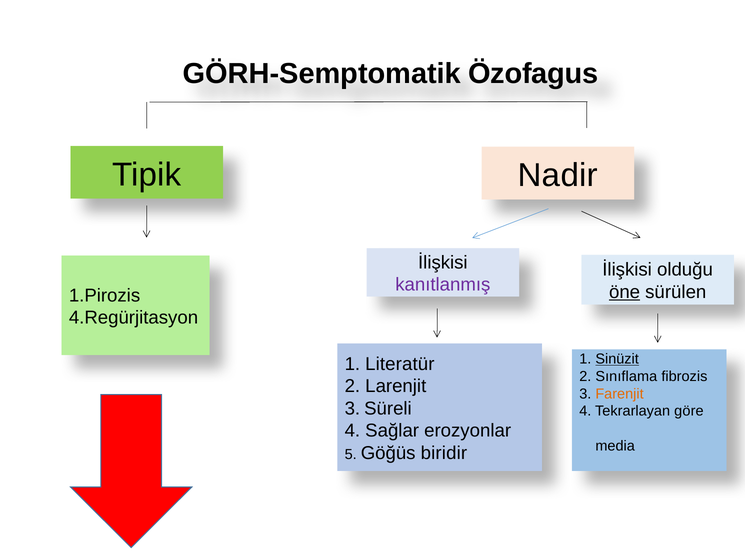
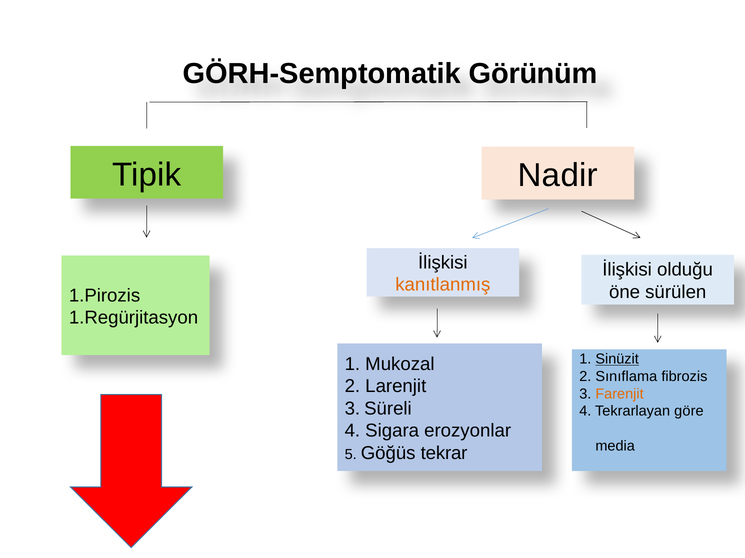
Özofagus: Özofagus -> Görünüm
kanıtlanmış colour: purple -> orange
öne underline: present -> none
4.Regürjitasyon: 4.Regürjitasyon -> 1.Regürjitasyon
Literatür: Literatür -> Mukozal
Sağlar: Sağlar -> Sigara
biridir: biridir -> tekrar
